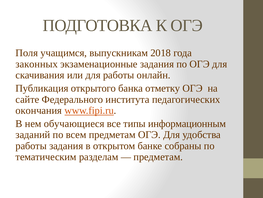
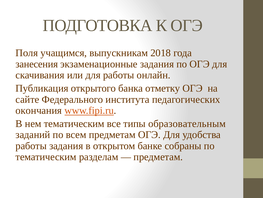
законных: законных -> занесения
нем обучающиеся: обучающиеся -> тематическим
информационным: информационным -> образовательным
